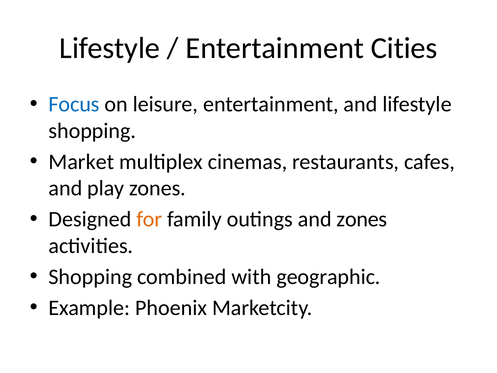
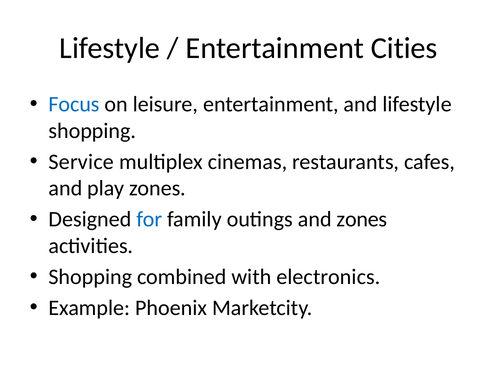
Market: Market -> Service
for colour: orange -> blue
geographic: geographic -> electronics
